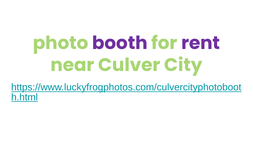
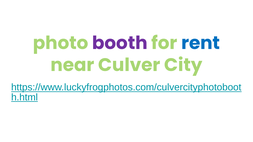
rent colour: purple -> blue
